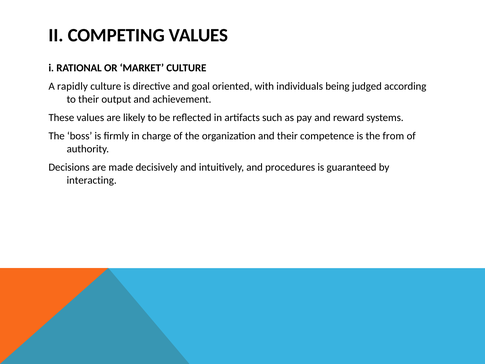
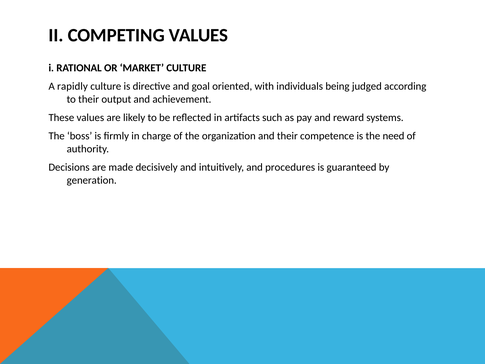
from: from -> need
interacting: interacting -> generation
